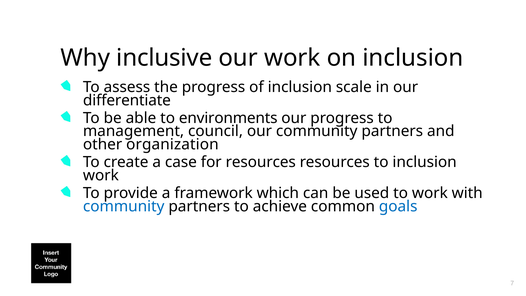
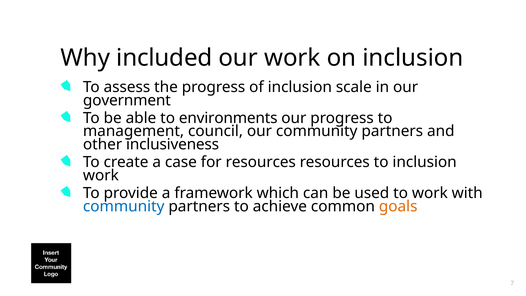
inclusive: inclusive -> included
differentiate: differentiate -> government
organization: organization -> inclusiveness
goals colour: blue -> orange
